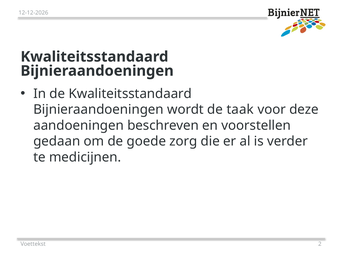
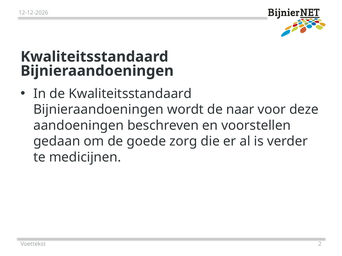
taak: taak -> naar
